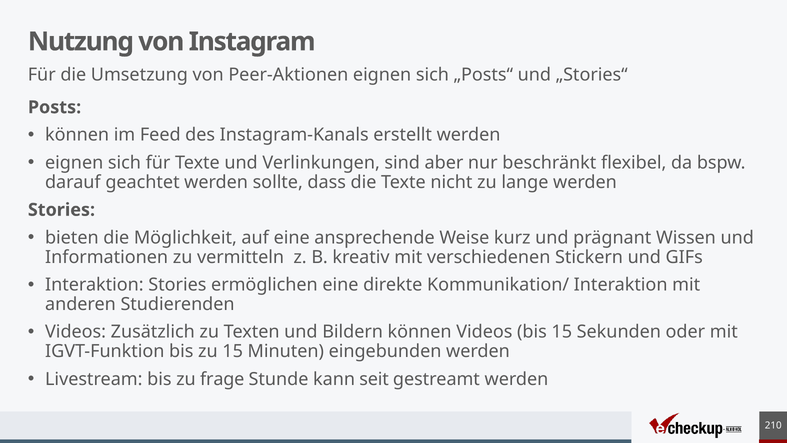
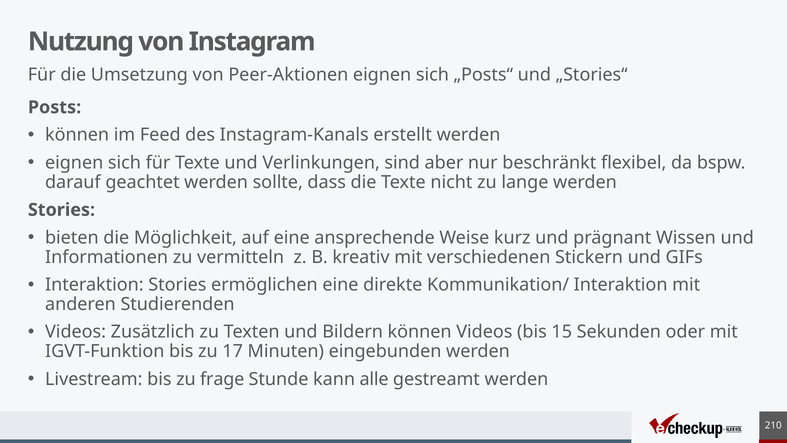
zu 15: 15 -> 17
seit: seit -> alle
